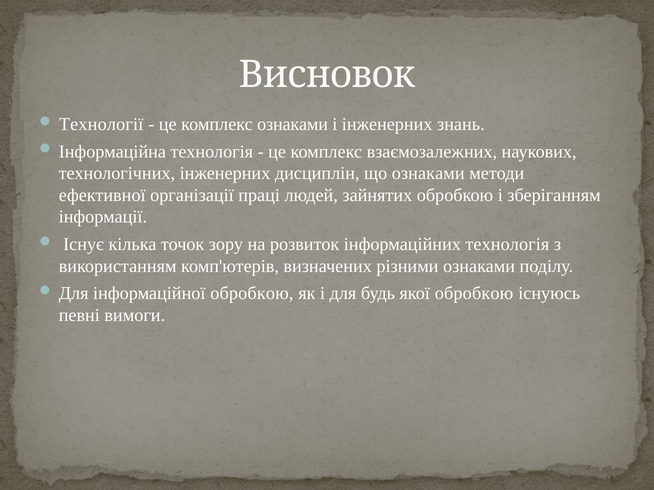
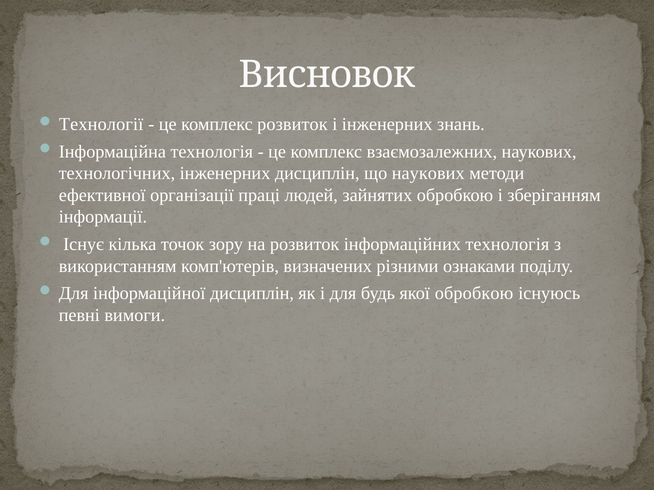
комплекс ознаками: ознаками -> розвиток
що ознаками: ознаками -> наукових
інформаційної обробкою: обробкою -> дисциплін
